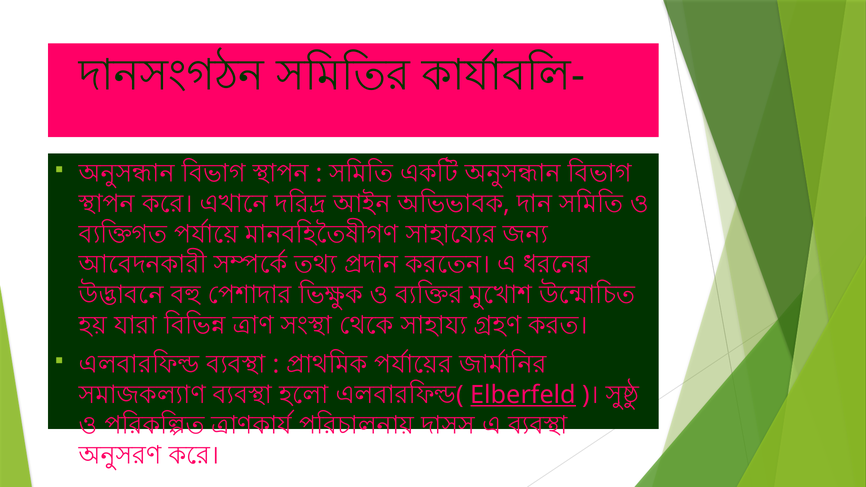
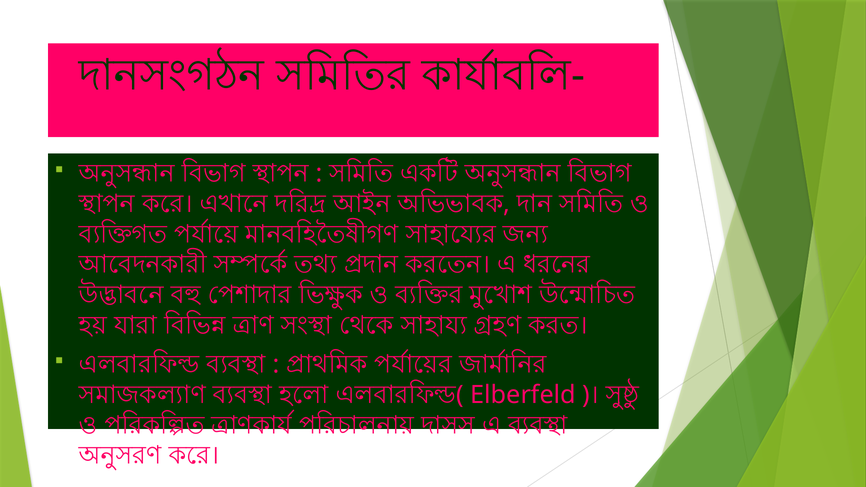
Elberfeld underline: present -> none
